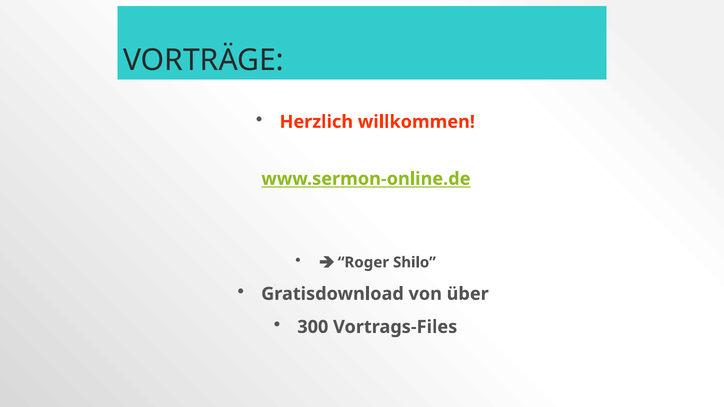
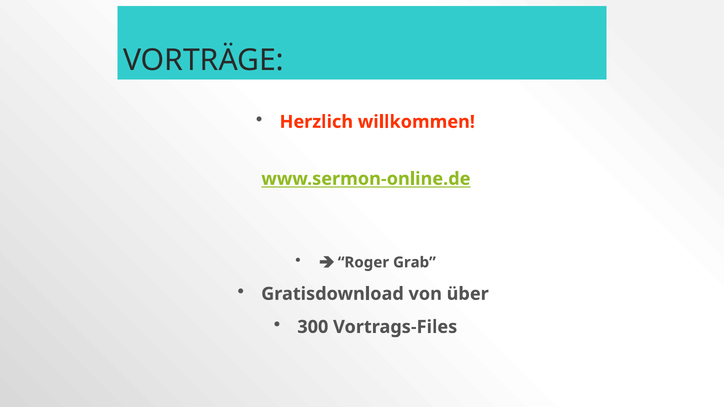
Shilo: Shilo -> Grab
